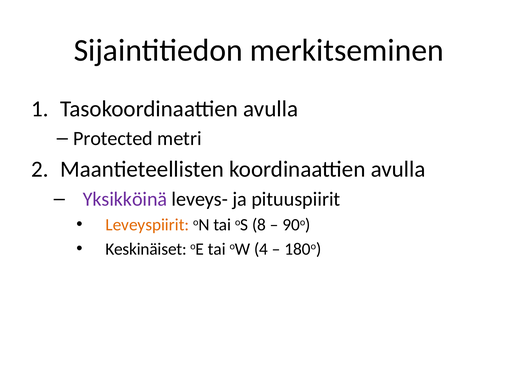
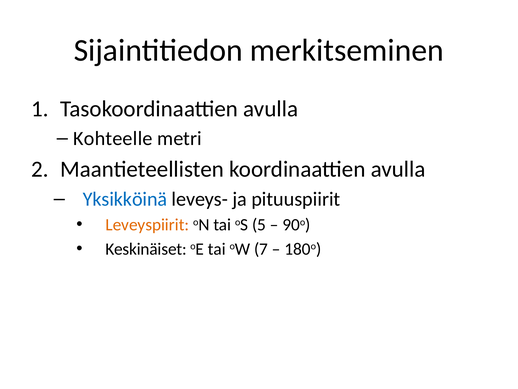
Protected: Protected -> Kohteelle
Yksikköinä colour: purple -> blue
8: 8 -> 5
4: 4 -> 7
